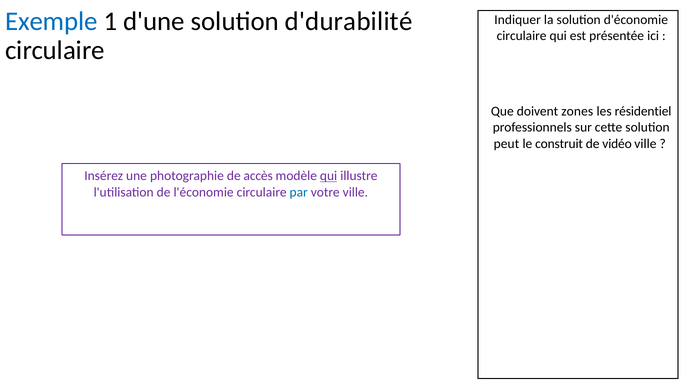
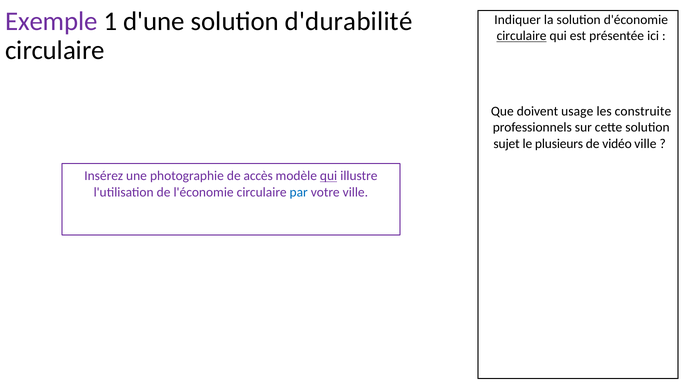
Exemple colour: blue -> purple
circulaire at (522, 36) underline: none -> present
zones: zones -> usage
résidentiel: résidentiel -> construite
peut: peut -> sujet
construit: construit -> plusieurs
